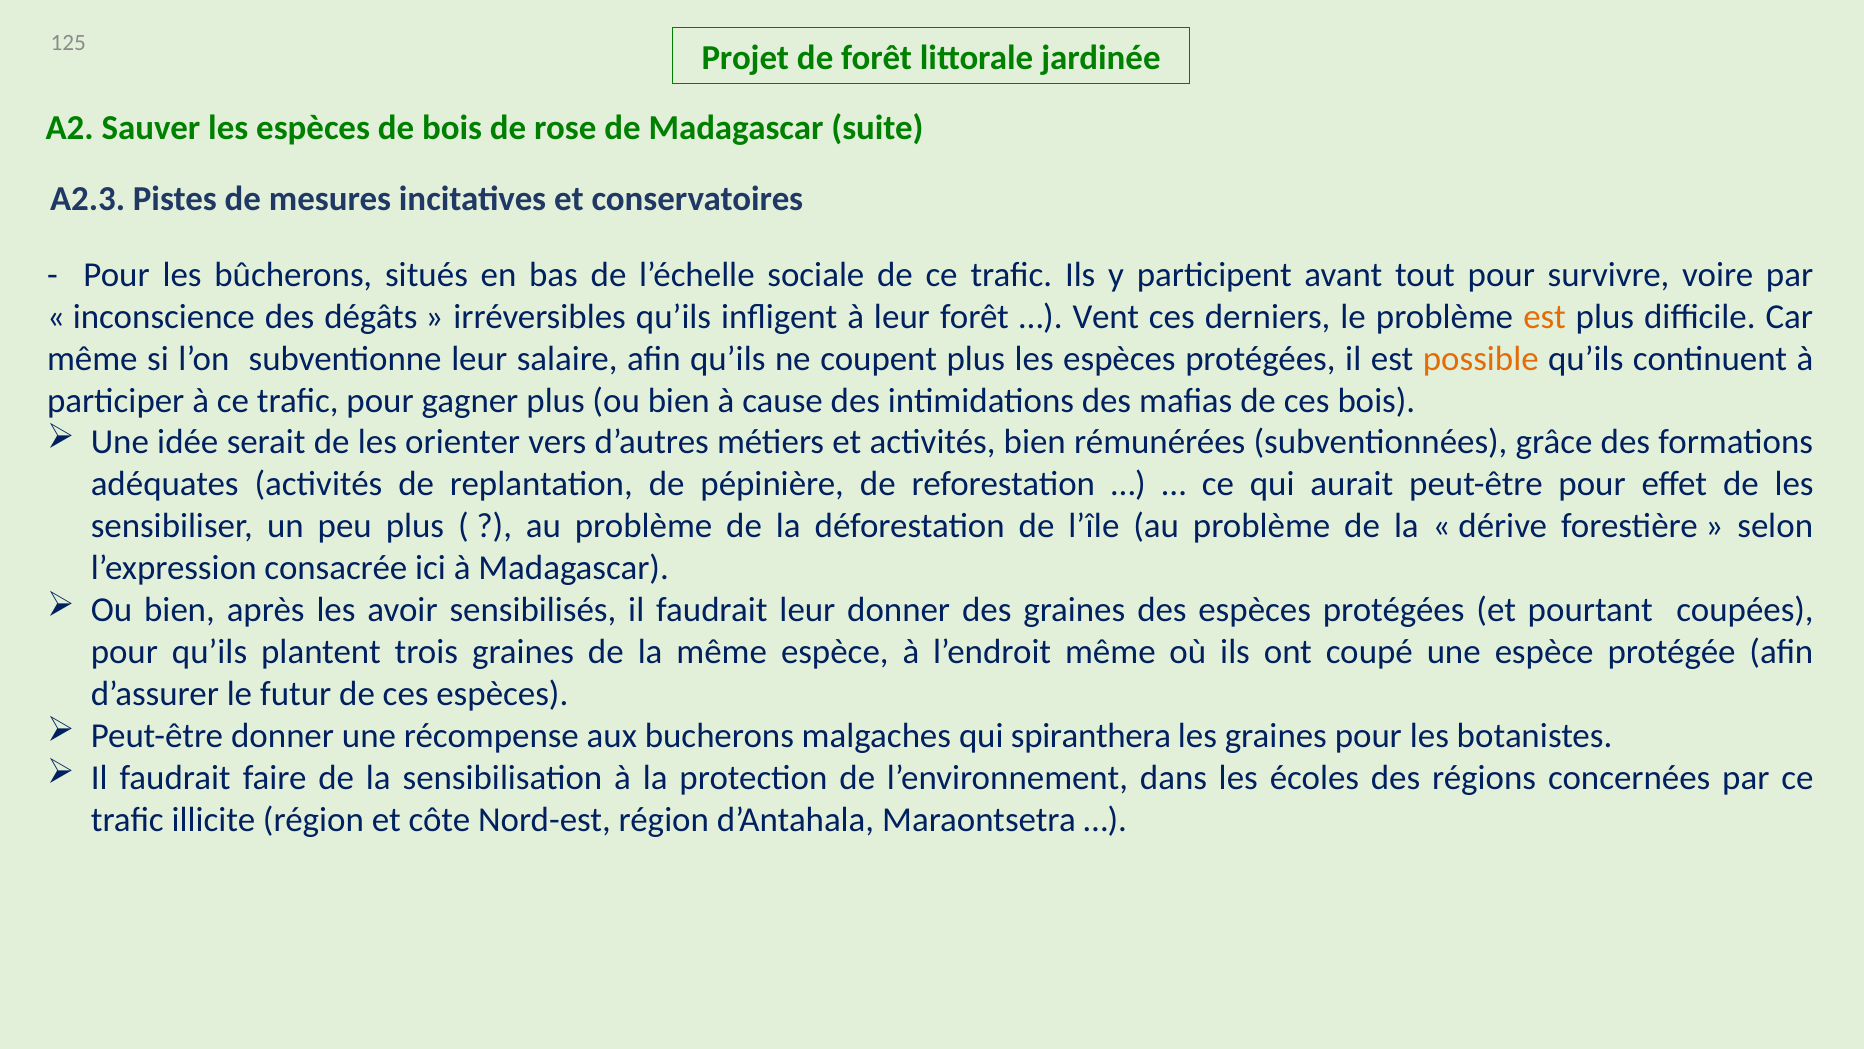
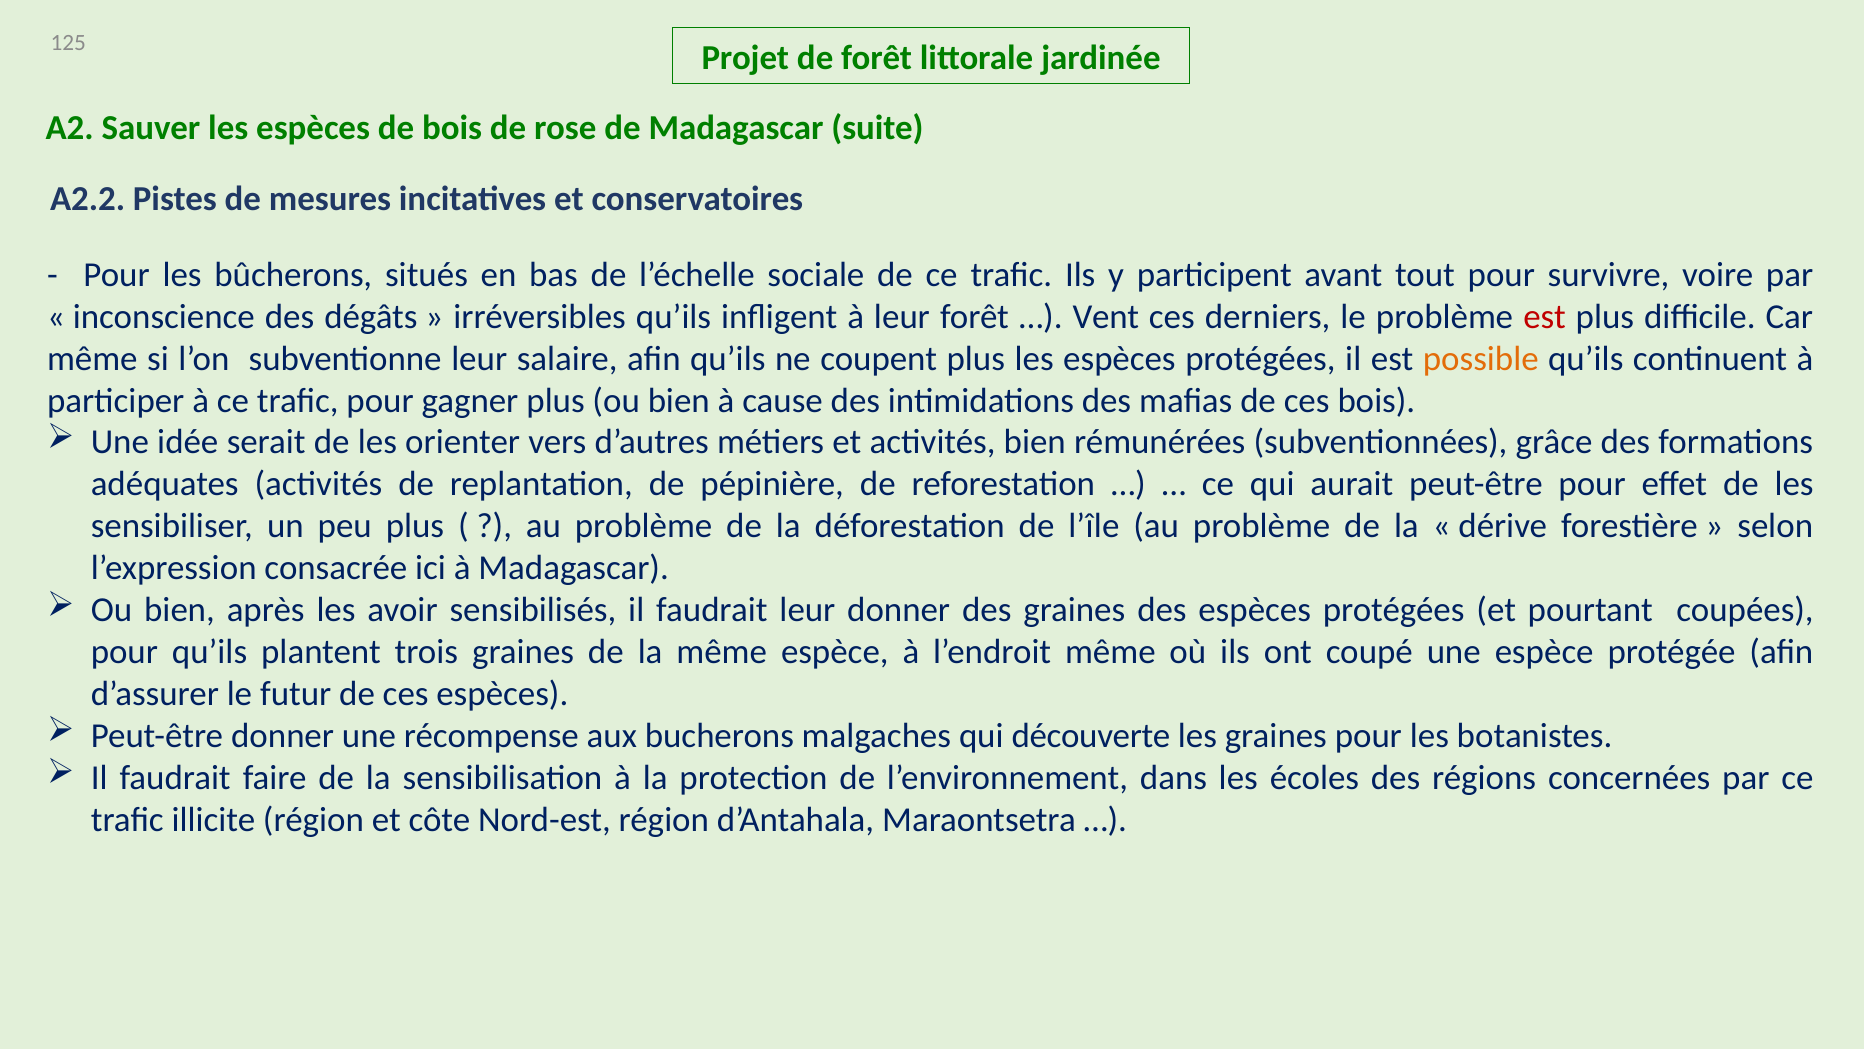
A2.3: A2.3 -> A2.2
est at (1545, 316) colour: orange -> red
spiranthera: spiranthera -> découverte
